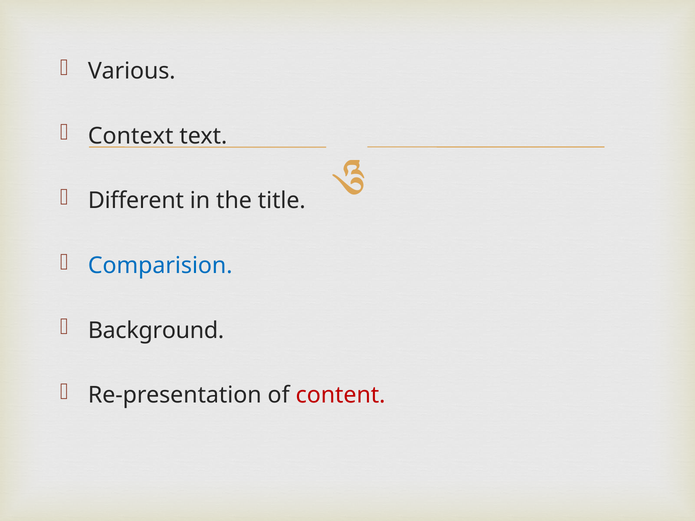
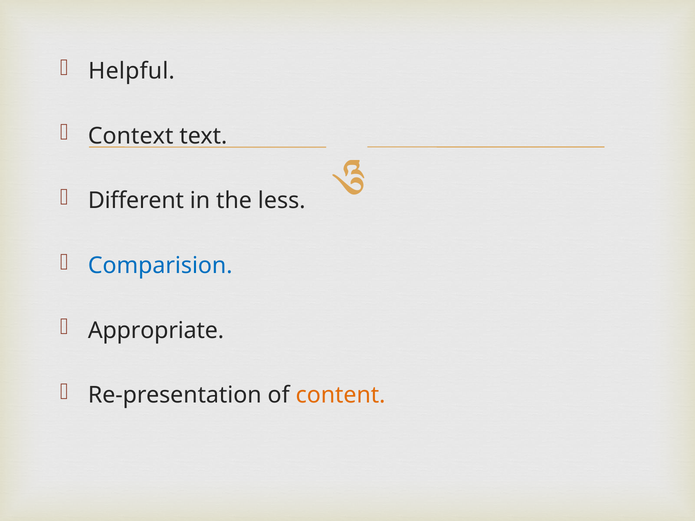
Various: Various -> Helpful
title: title -> less
Background: Background -> Appropriate
content colour: red -> orange
